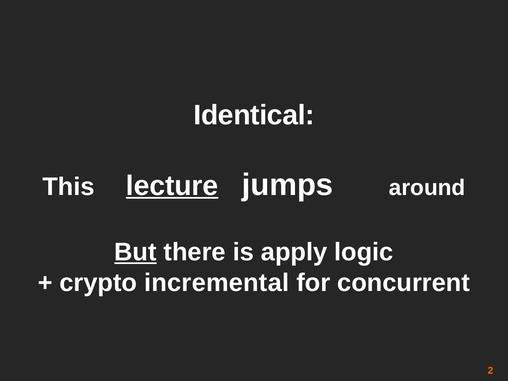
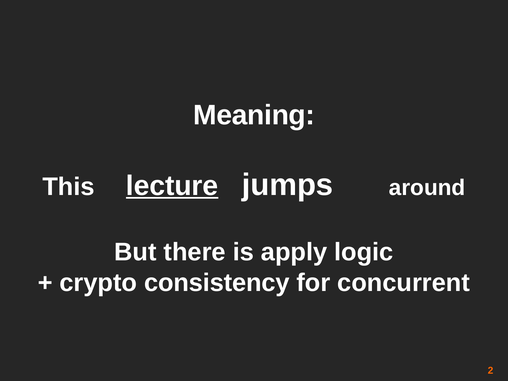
Identical: Identical -> Meaning
But underline: present -> none
incremental: incremental -> consistency
